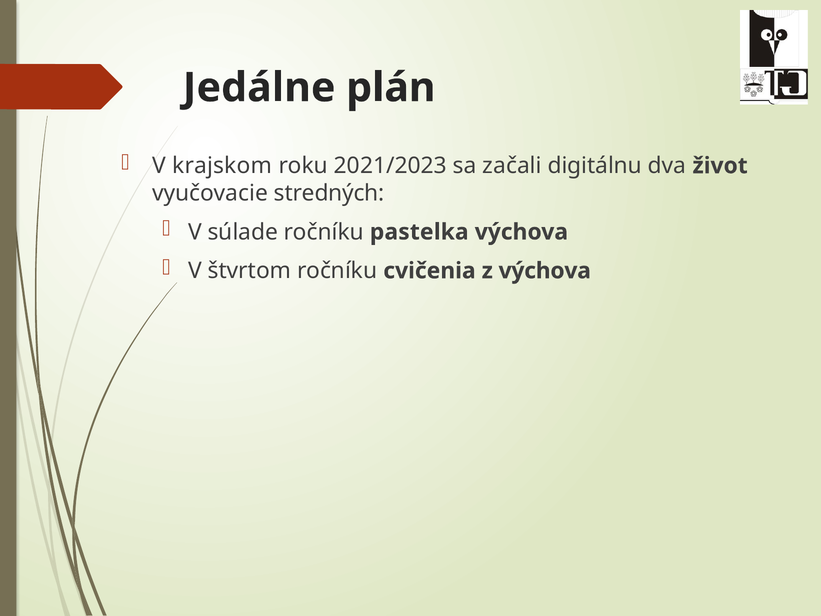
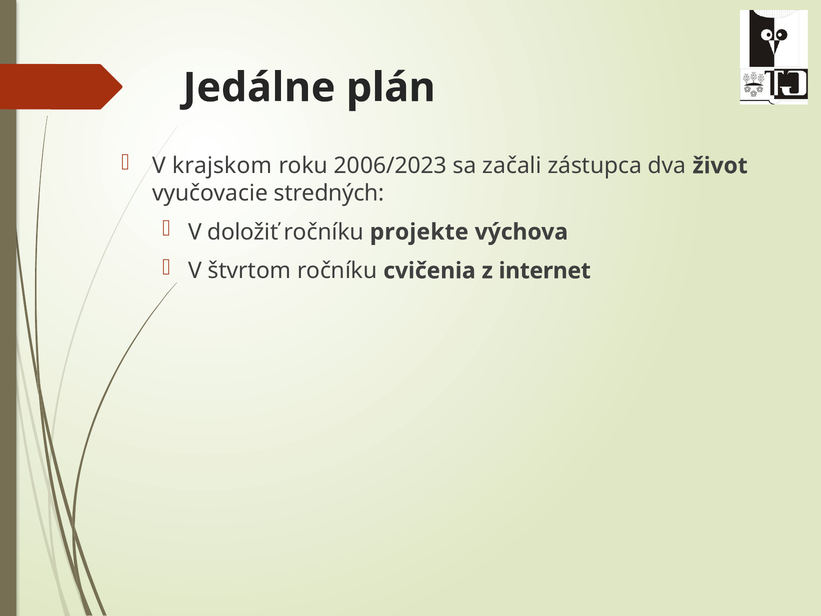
2021/2023: 2021/2023 -> 2006/2023
digitálnu: digitálnu -> zástupca
súlade: súlade -> doložiť
pastelka: pastelka -> projekte
z výchova: výchova -> internet
